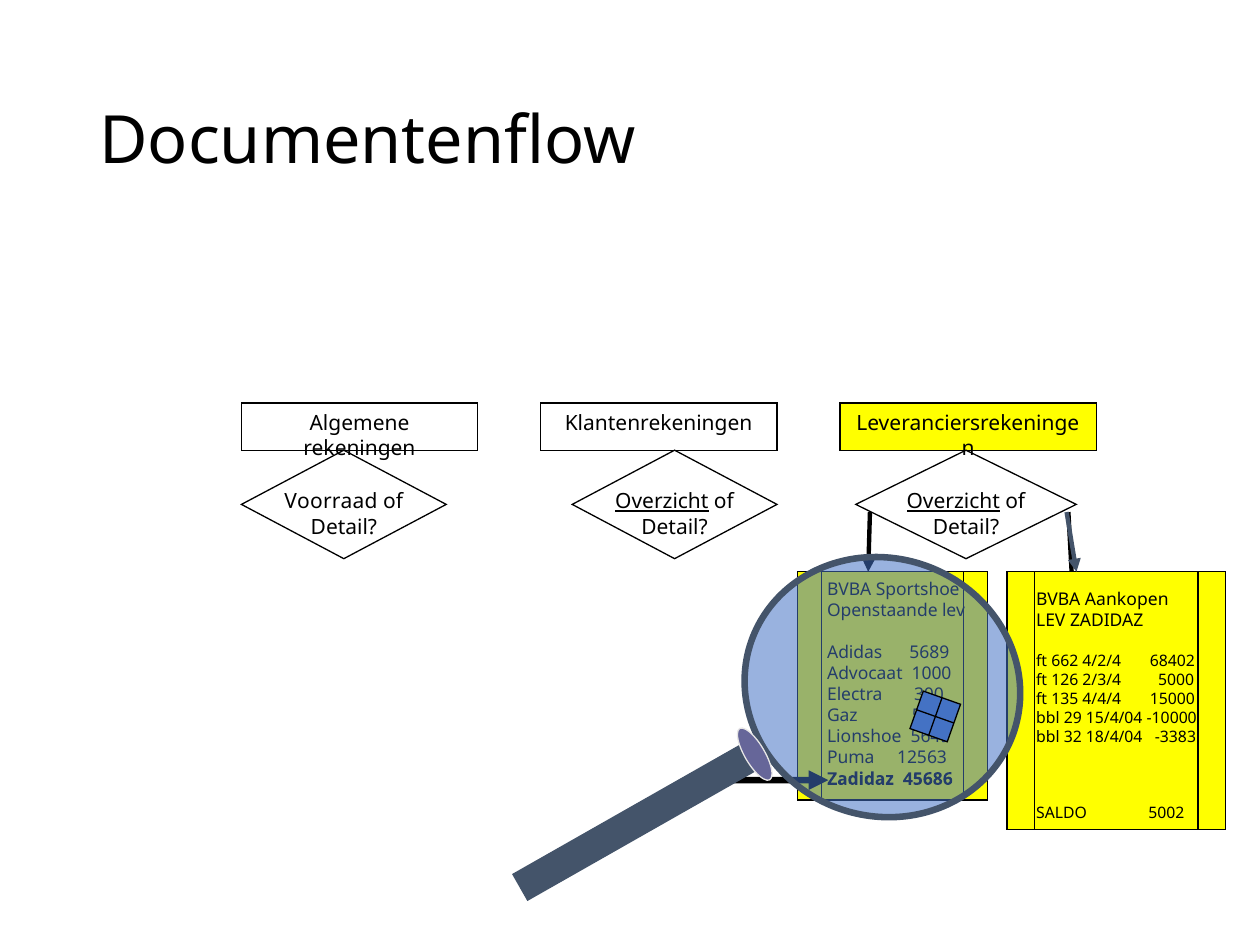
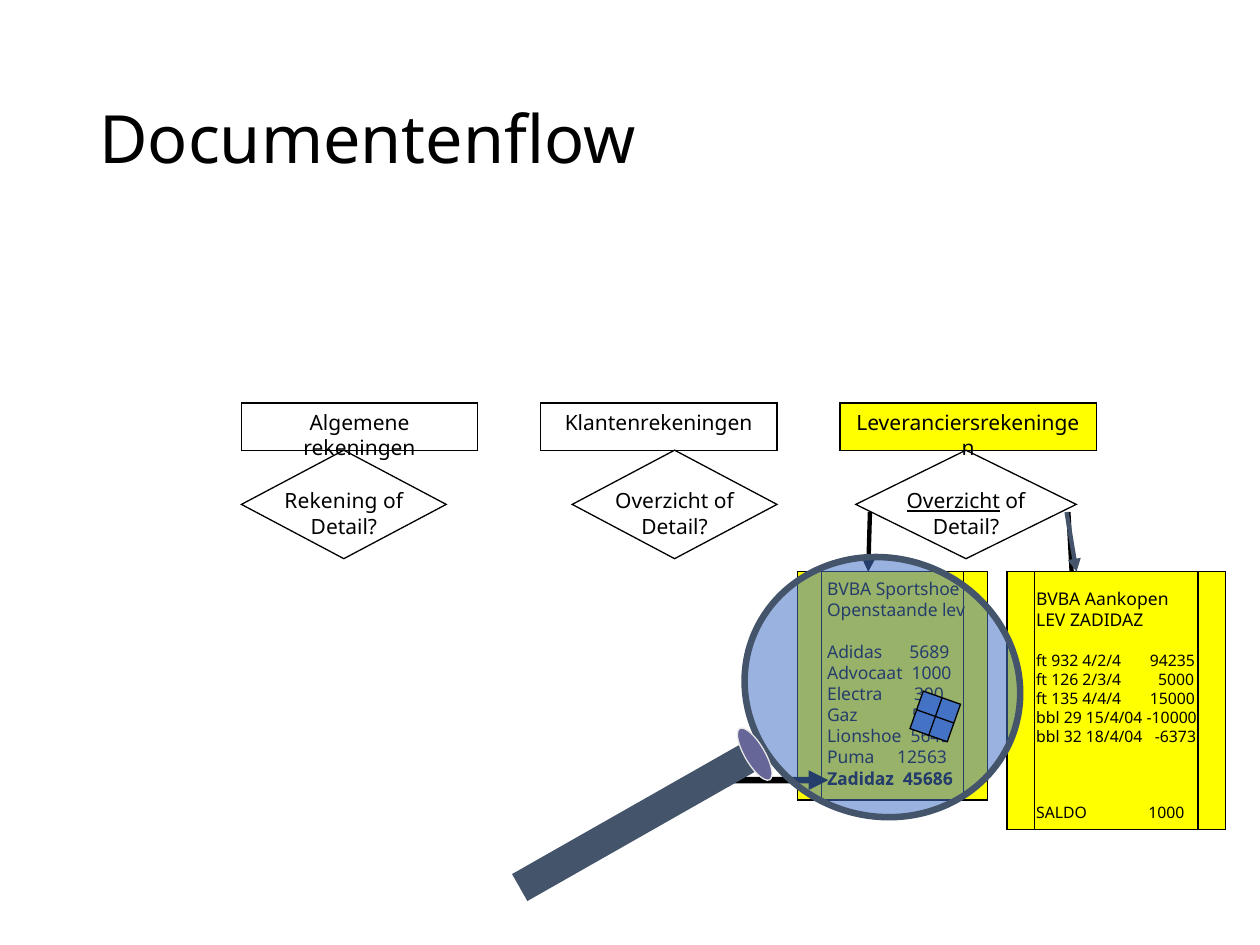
Voorraad: Voorraad -> Rekening
Overzicht at (662, 502) underline: present -> none
662: 662 -> 932
68402: 68402 -> 94235
-3383: -3383 -> -6373
SALDO 5002: 5002 -> 1000
